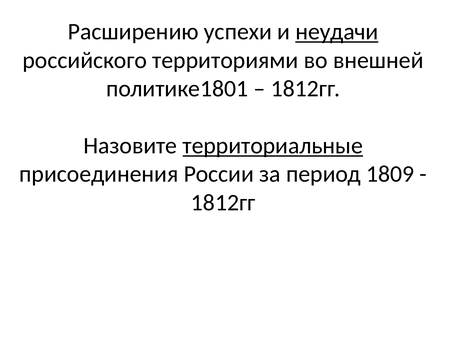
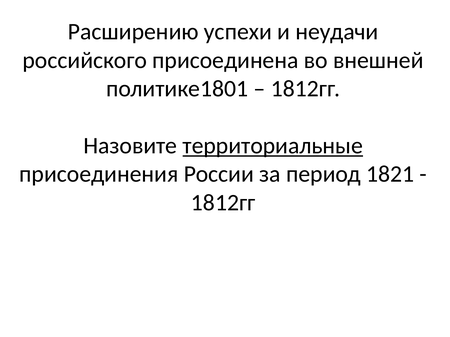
неудачи underline: present -> none
территориями: территориями -> присоединена
1809: 1809 -> 1821
